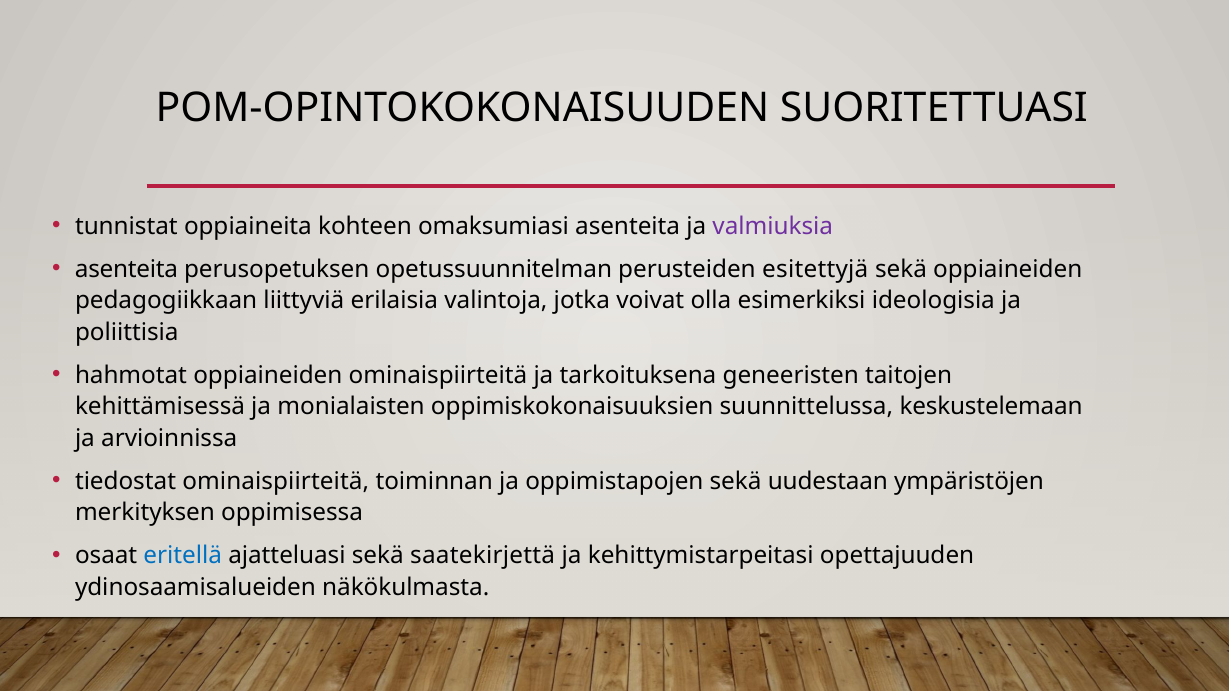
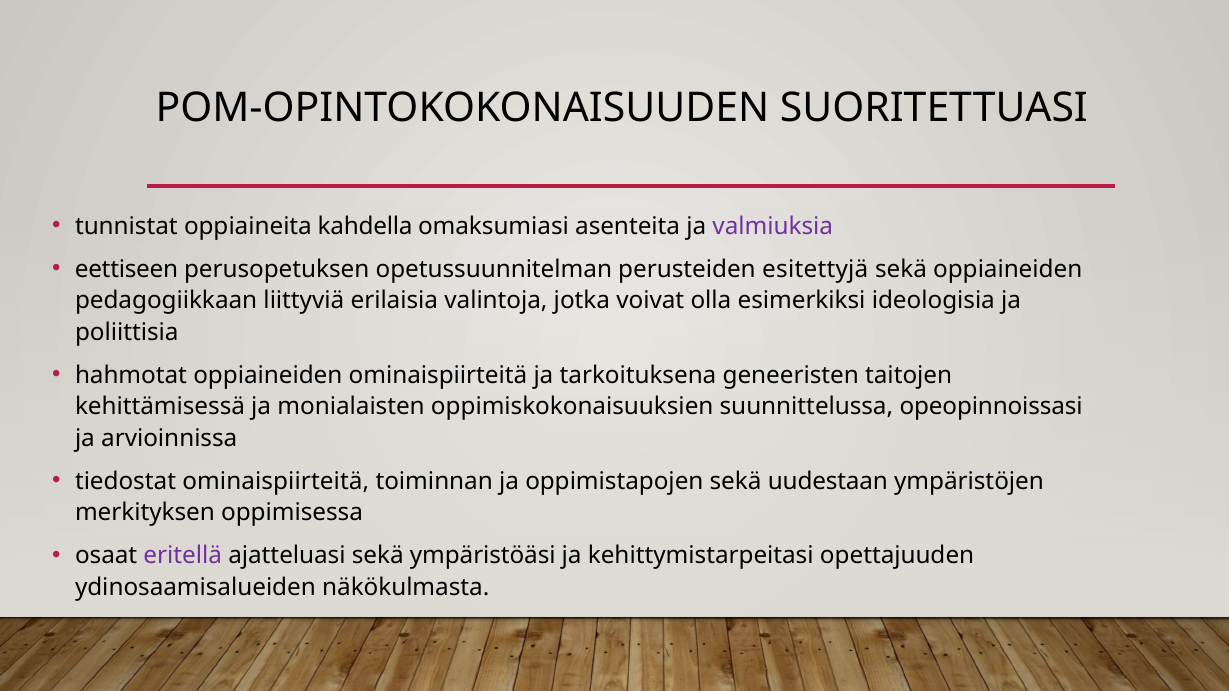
kohteen: kohteen -> kahdella
asenteita at (127, 269): asenteita -> eettiseen
keskustelemaan: keskustelemaan -> opeopinnoissasi
eritellä colour: blue -> purple
saatekirjettä: saatekirjettä -> ympäristöäsi
